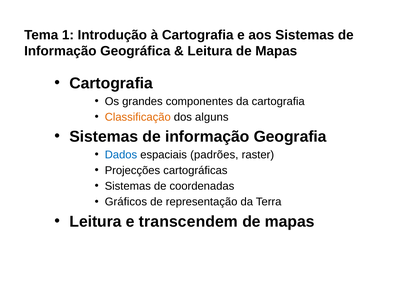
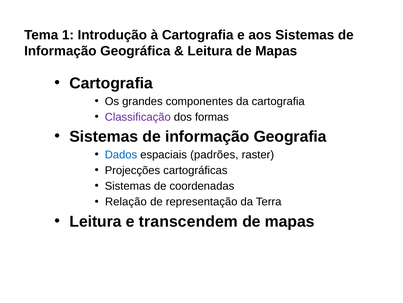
Classificação colour: orange -> purple
alguns: alguns -> formas
Gráficos: Gráficos -> Relação
